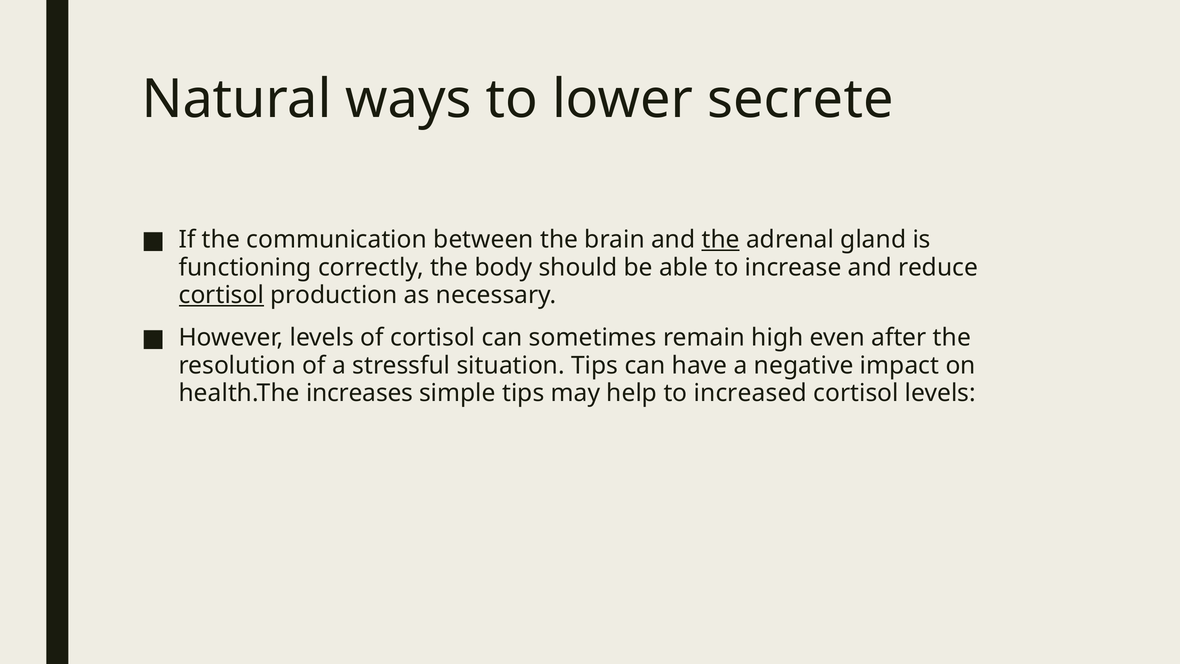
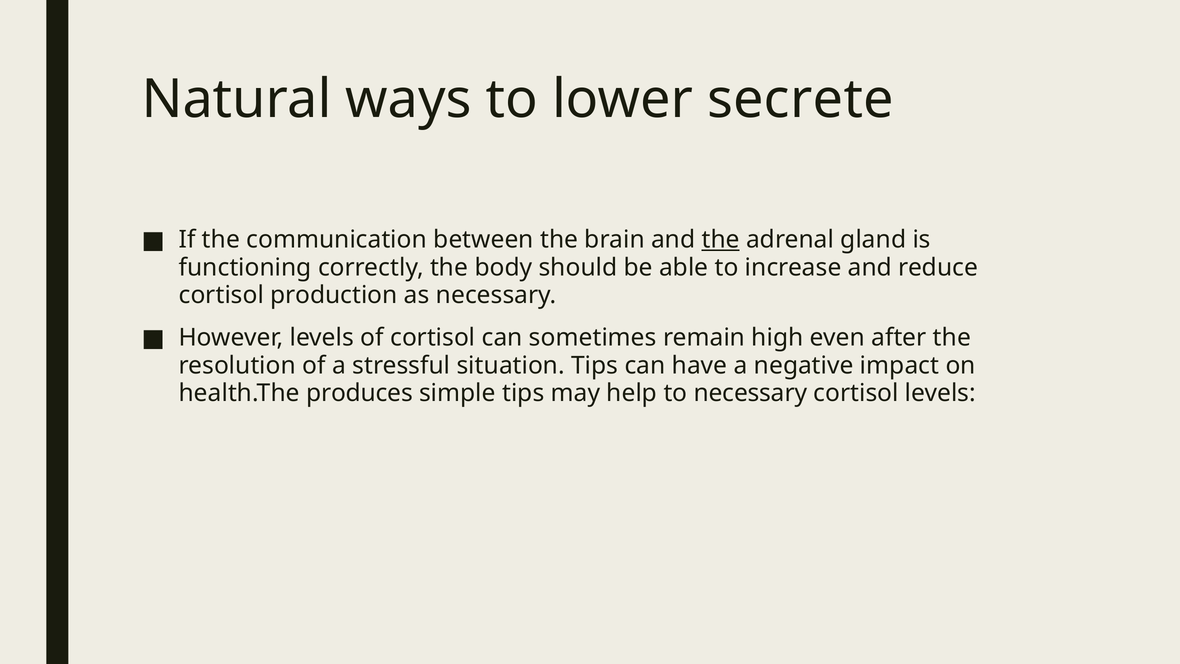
cortisol at (221, 295) underline: present -> none
increases: increases -> produces
to increased: increased -> necessary
